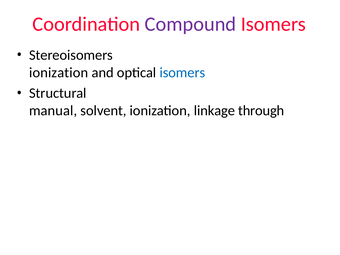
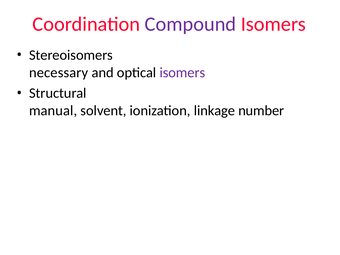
ionization at (59, 72): ionization -> necessary
isomers at (182, 72) colour: blue -> purple
through: through -> number
